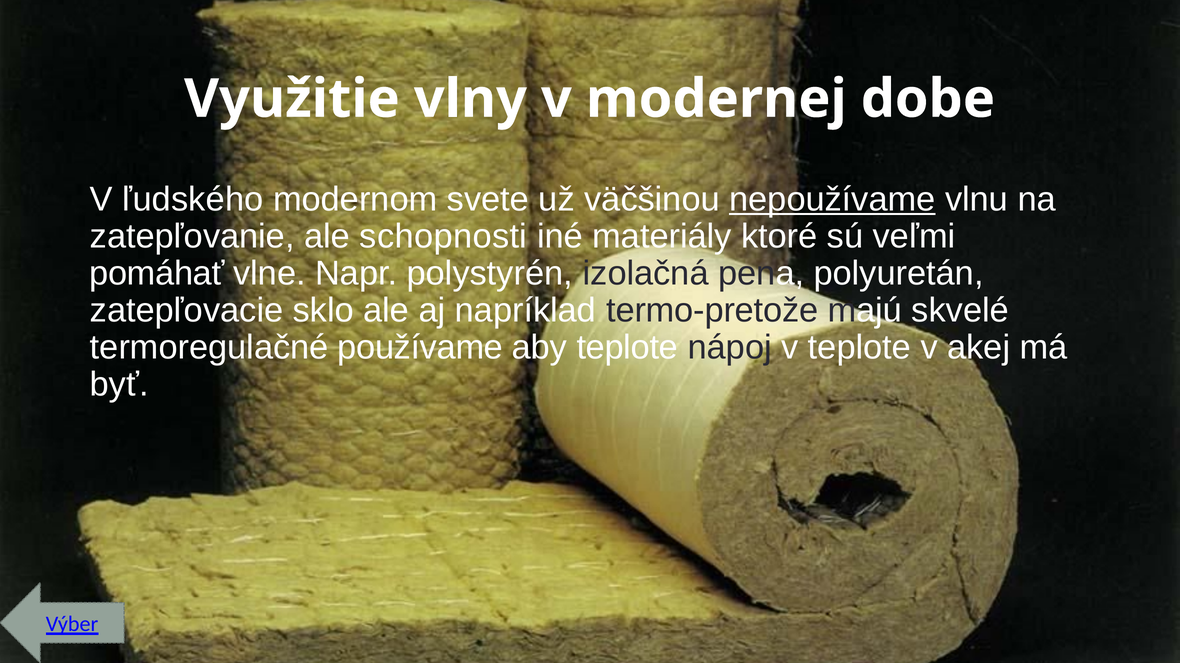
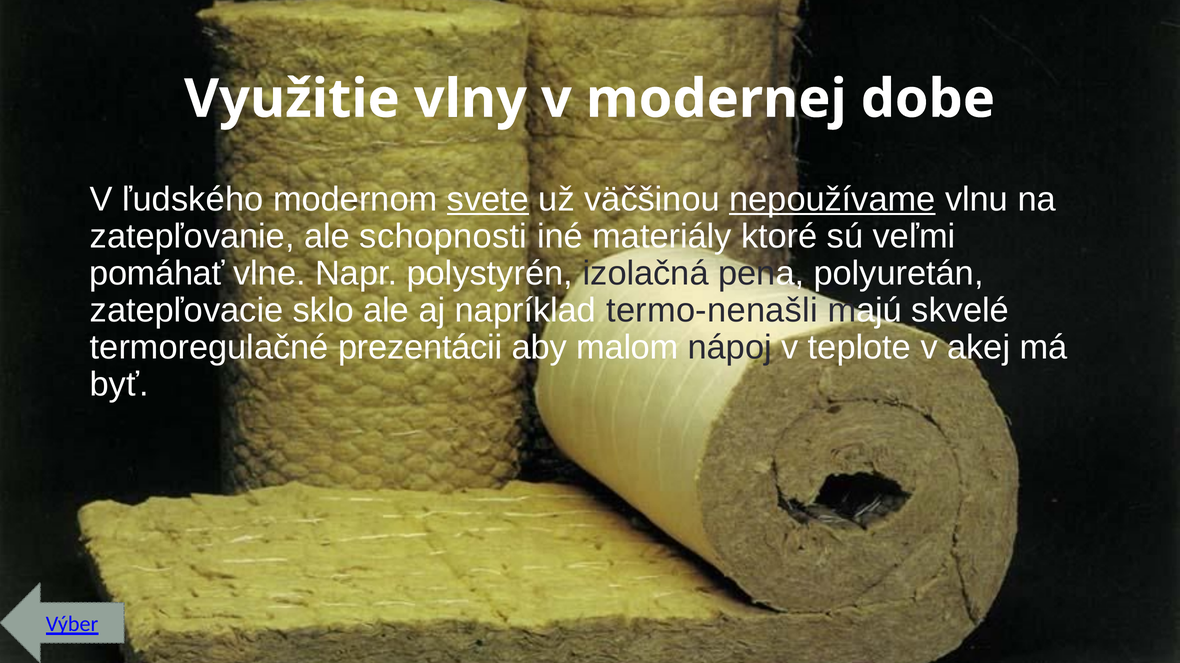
svete underline: none -> present
termo-pretože: termo-pretože -> termo-nenašli
používame: používame -> prezentácii
aby teplote: teplote -> malom
